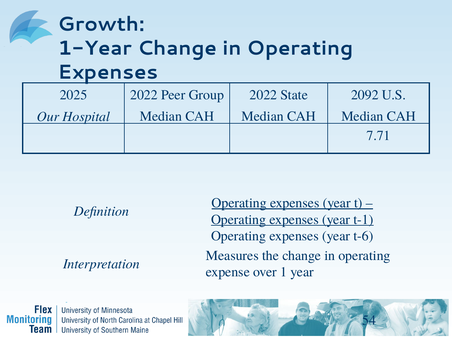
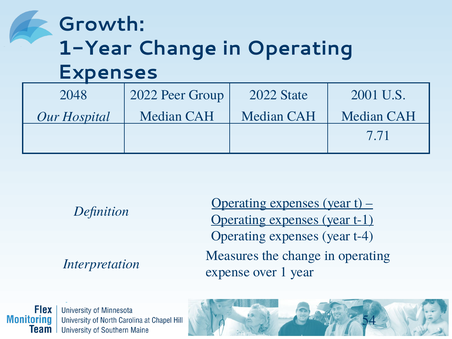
2025: 2025 -> 2048
2092: 2092 -> 2001
t-6: t-6 -> t-4
